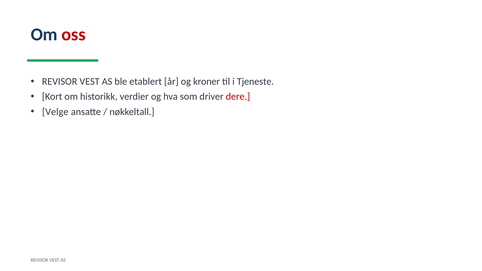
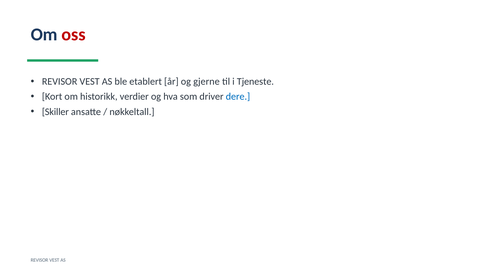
kroner: kroner -> gjerne
dere colour: red -> blue
Velge: Velge -> Skiller
